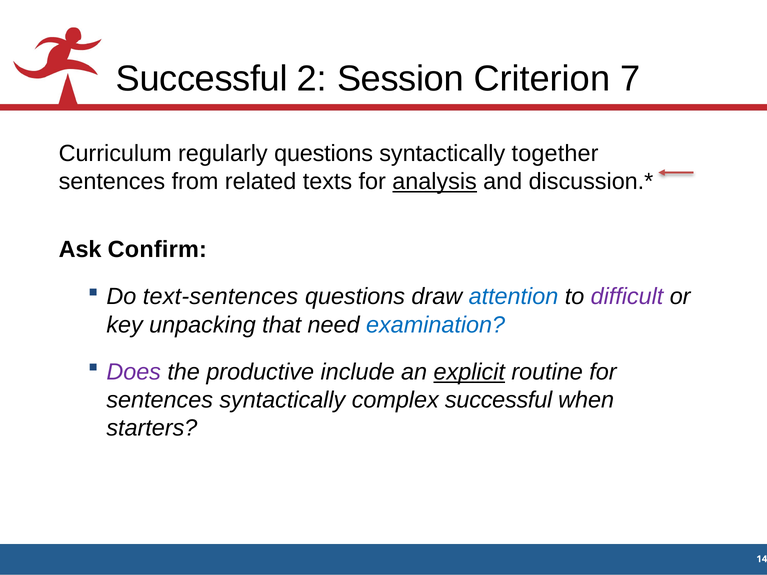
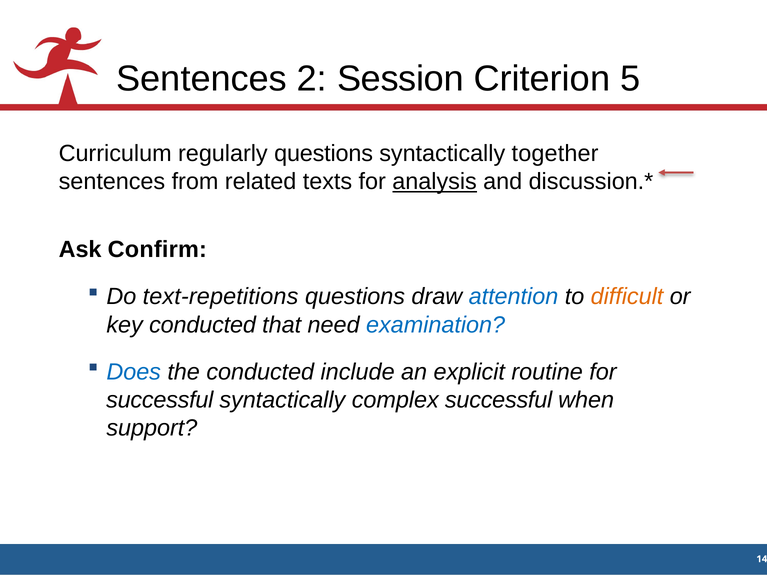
Successful at (202, 79): Successful -> Sentences
7: 7 -> 5
text-sentences: text-sentences -> text-repetitions
difficult colour: purple -> orange
key unpacking: unpacking -> conducted
Does colour: purple -> blue
the productive: productive -> conducted
explicit underline: present -> none
sentences at (160, 400): sentences -> successful
starters: starters -> support
